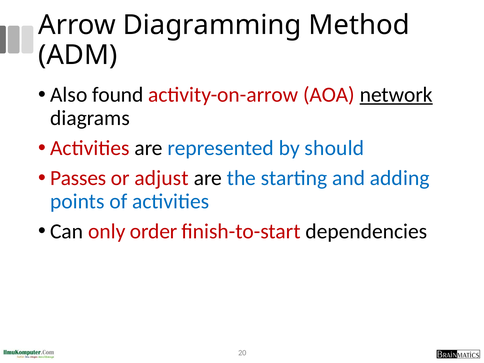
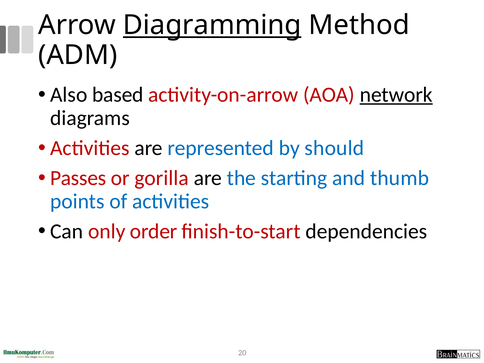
Diagramming underline: none -> present
found: found -> based
adjust: adjust -> gorilla
adding: adding -> thumb
